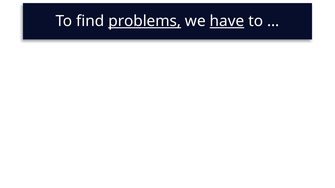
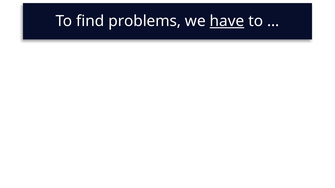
problems underline: present -> none
